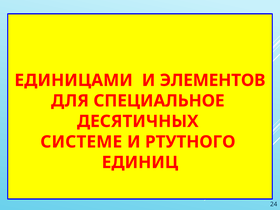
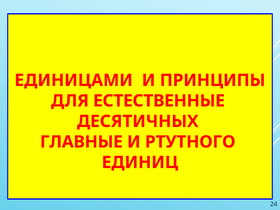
ЭЛЕМЕНТОВ: ЭЛЕМЕНТОВ -> ПРИНЦИПЫ
СПЕЦИАЛЬНОЕ: СПЕЦИАЛЬНОЕ -> ЕСТЕСТВЕННЫЕ
СИСТЕМЕ: СИСТЕМЕ -> ГЛАВНЫЕ
